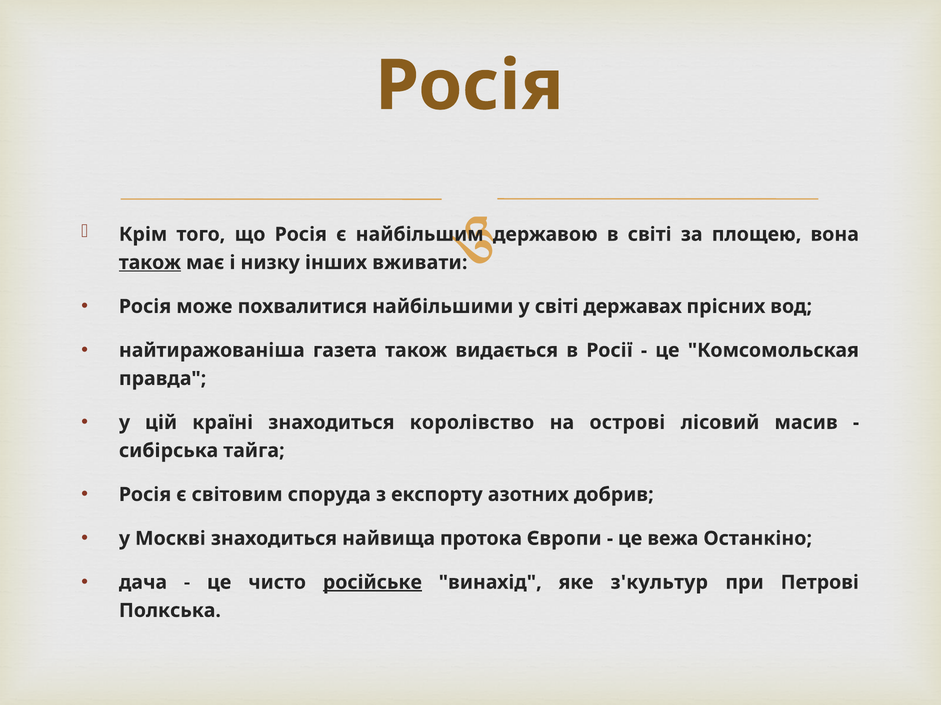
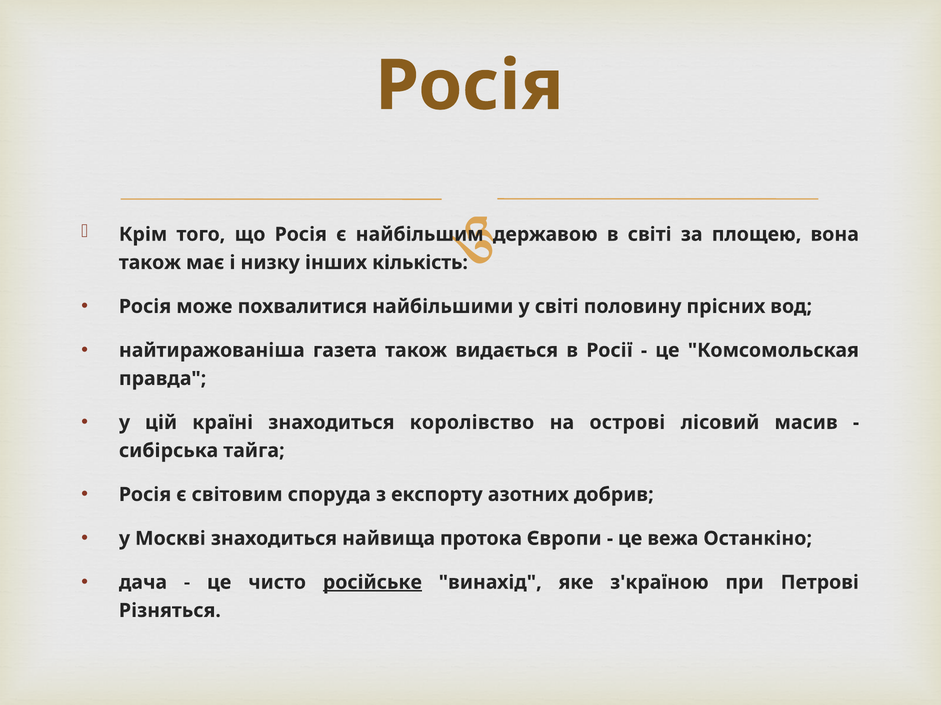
також at (150, 263) underline: present -> none
вживати: вживати -> кількість
державах: державах -> половину
з'культур: з'культур -> з'країною
Полкська: Полкська -> Різняться
